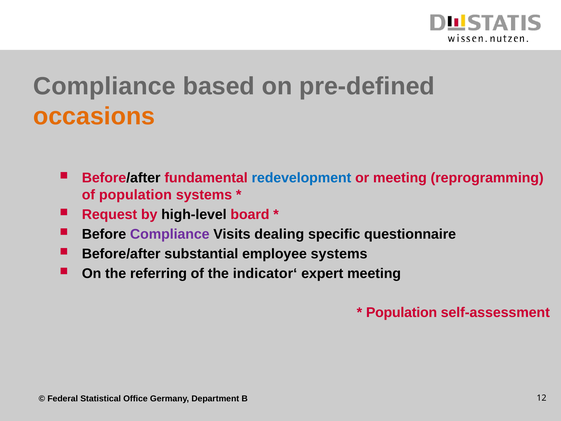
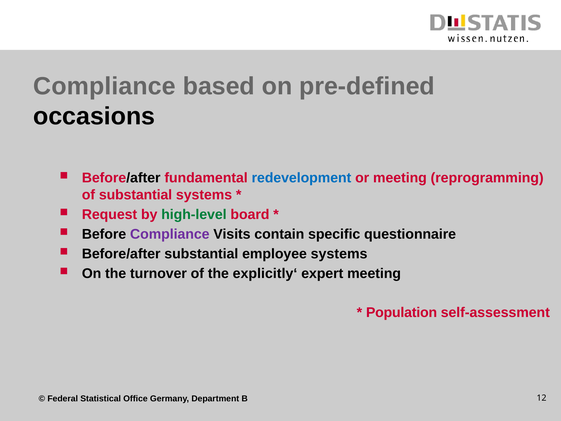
occasions colour: orange -> black
of population: population -> substantial
high-level colour: black -> green
dealing: dealing -> contain
referring: referring -> turnover
indicator‘: indicator‘ -> explicitly‘
